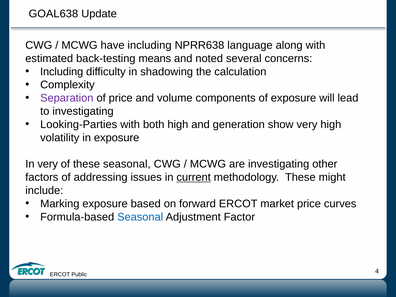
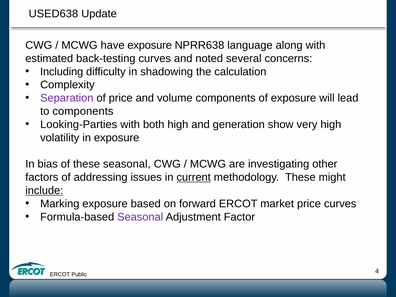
GOAL638: GOAL638 -> USED638
have including: including -> exposure
back-testing means: means -> curves
to investigating: investigating -> components
In very: very -> bias
include underline: none -> present
Seasonal at (140, 217) colour: blue -> purple
